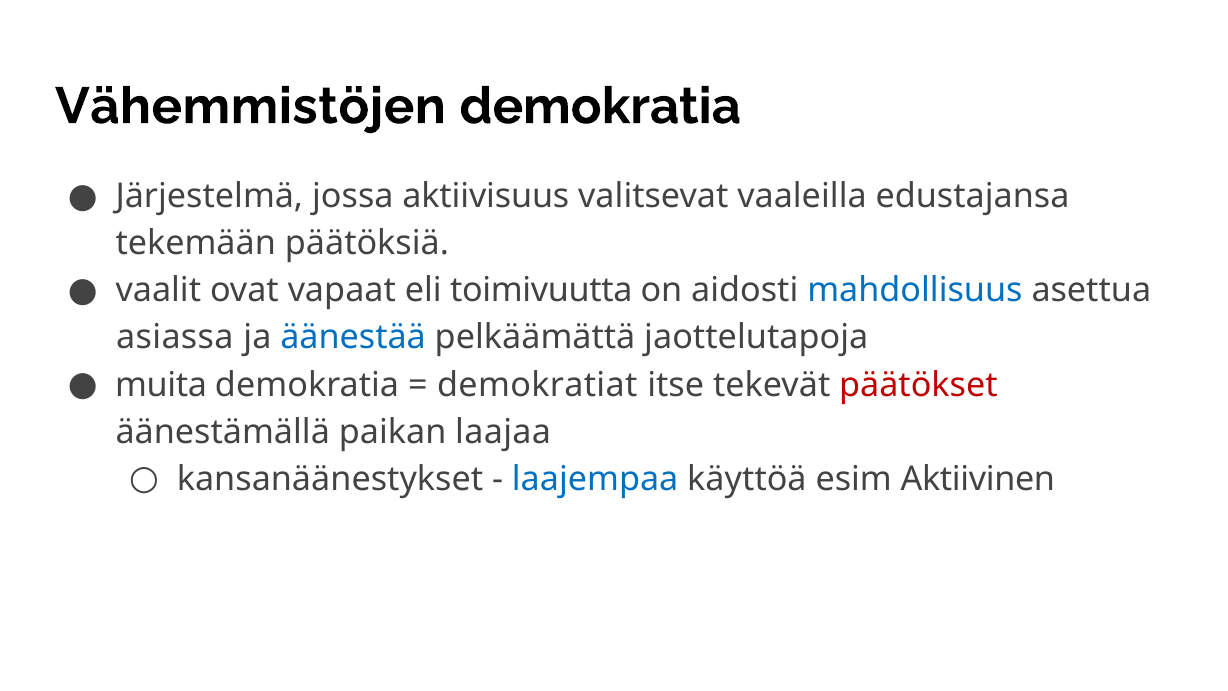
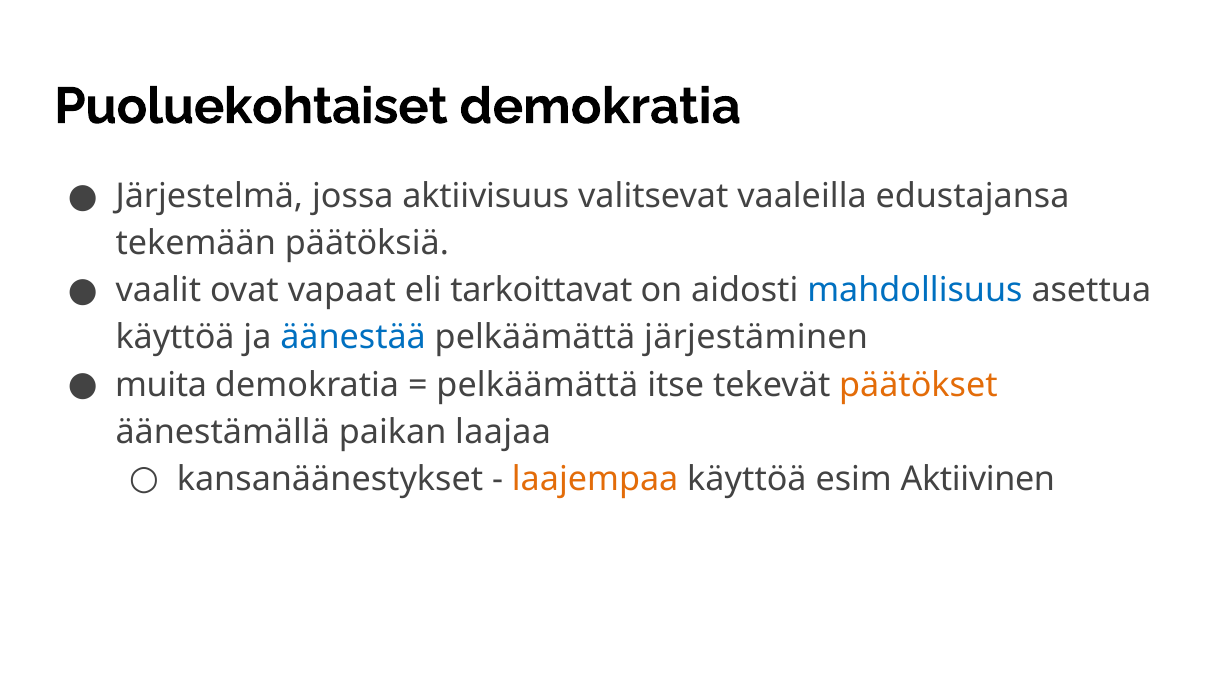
Vähemmistöjen: Vähemmistöjen -> Puoluekohtaiset
toimivuutta: toimivuutta -> tarkoittavat
asiassa at (175, 338): asiassa -> käyttöä
jaottelutapoja: jaottelutapoja -> järjestäminen
demokratiat at (537, 385): demokratiat -> pelkäämättä
päätökset colour: red -> orange
laajempaa colour: blue -> orange
